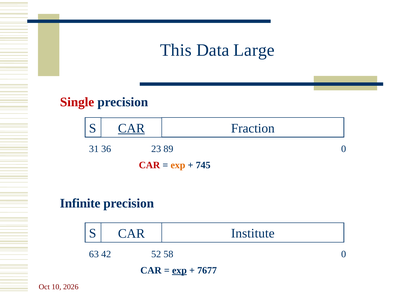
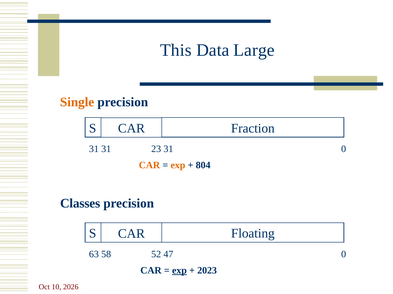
Single colour: red -> orange
CAR at (131, 129) underline: present -> none
31 36: 36 -> 31
23 89: 89 -> 31
CAR at (149, 166) colour: red -> orange
745: 745 -> 804
Infinite: Infinite -> Classes
Institute: Institute -> Floating
42: 42 -> 58
58: 58 -> 47
7677: 7677 -> 2023
